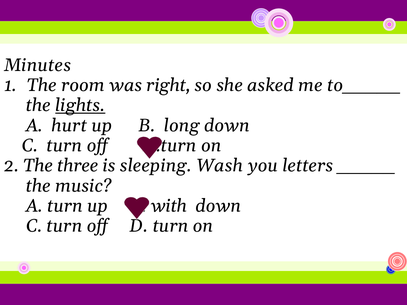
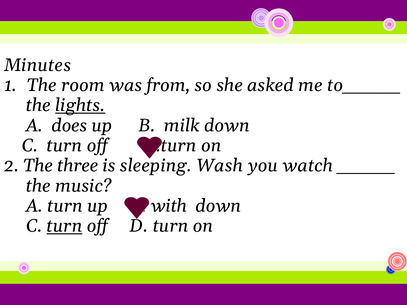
right: right -> from
hurt: hurt -> does
long: long -> milk
letters: letters -> watch
turn at (64, 226) underline: none -> present
